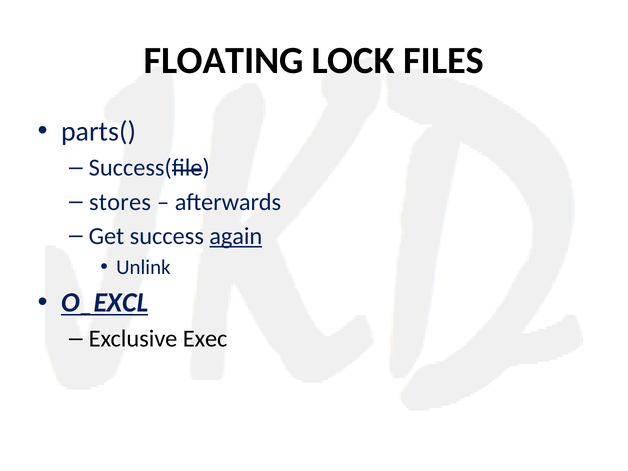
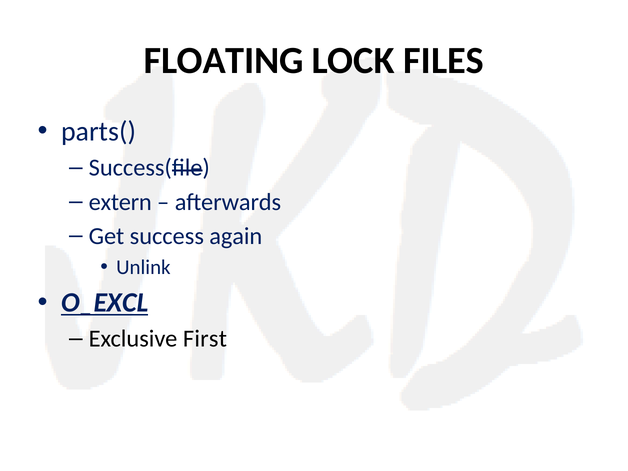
stores: stores -> extern
again underline: present -> none
Exec: Exec -> First
